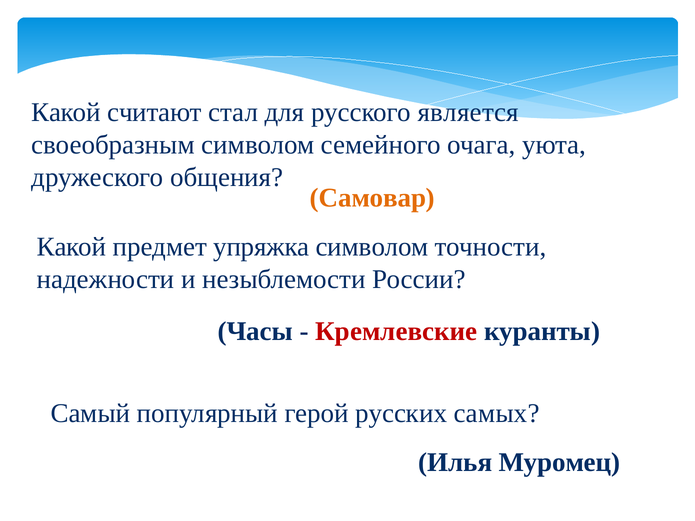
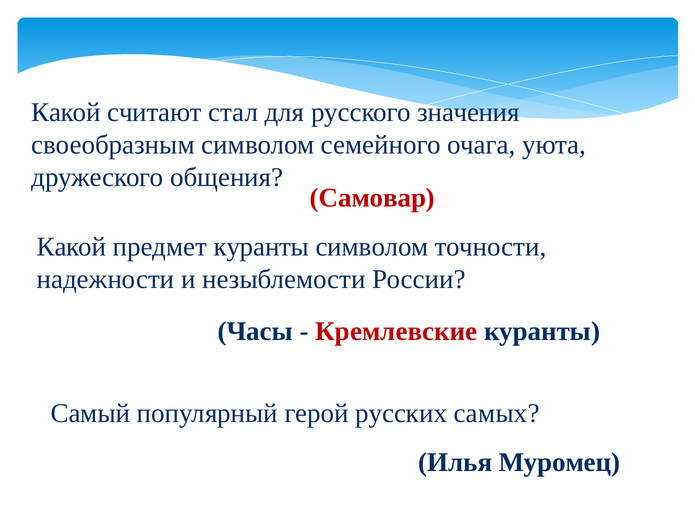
является: является -> значения
Самовар colour: orange -> red
предмет упряжка: упряжка -> куранты
